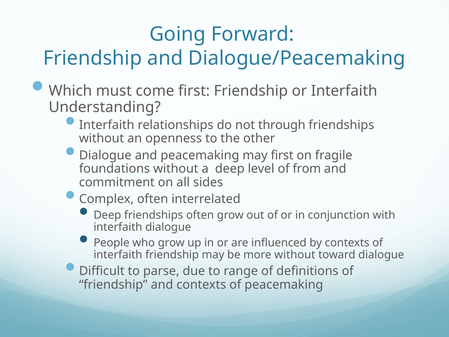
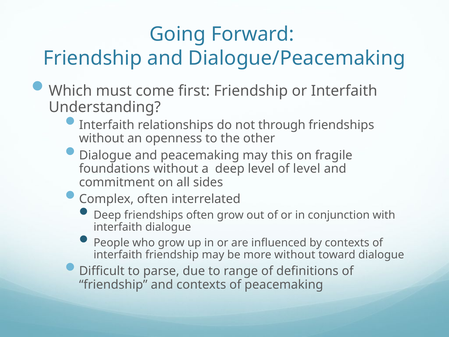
may first: first -> this
of from: from -> level
